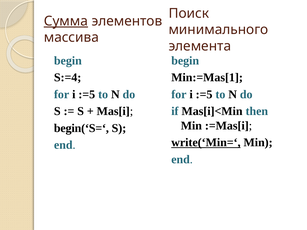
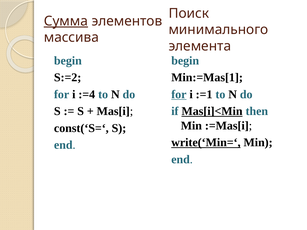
S:=4: S:=4 -> S:=2
:=5 at (87, 94): :=5 -> :=4
for at (179, 94) underline: none -> present
:=5 at (204, 94): :=5 -> :=1
Mas[i]<Min underline: none -> present
begin(‘S=‘: begin(‘S=‘ -> const(‘S=‘
